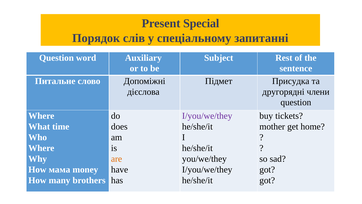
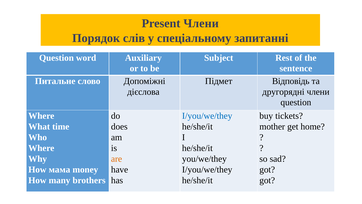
Present Special: Special -> Члени
Присудка: Присудка -> Відповідь
I/you/we/they at (207, 116) colour: purple -> blue
